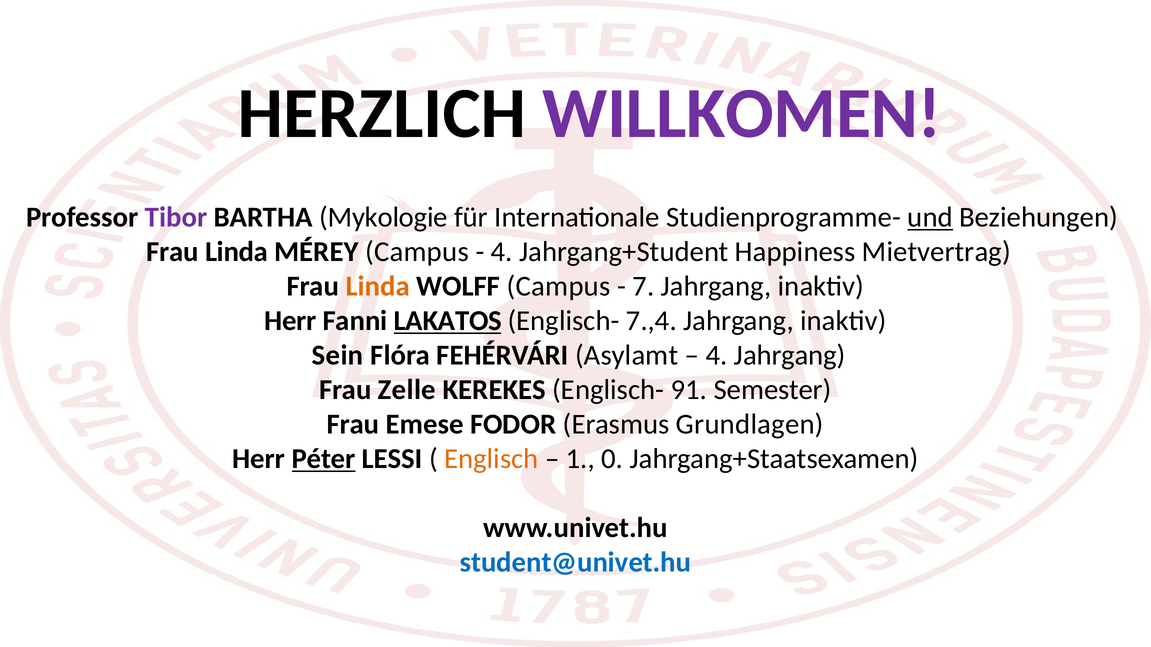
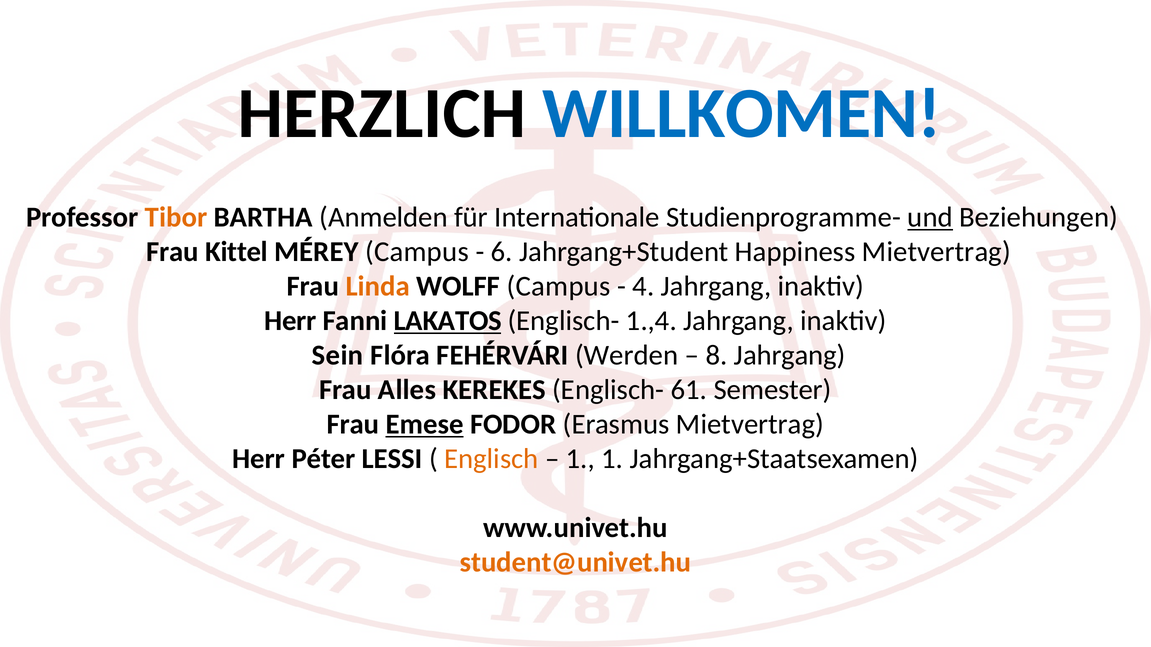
WILLKOMEN colour: purple -> blue
Tibor colour: purple -> orange
Mykologie: Mykologie -> Anmelden
Linda at (237, 252): Linda -> Kittel
4 at (502, 252): 4 -> 6
7: 7 -> 4
7.,4: 7.,4 -> 1.,4
Asylamt: Asylamt -> Werden
4 at (716, 356): 4 -> 8
Zelle: Zelle -> Alles
91: 91 -> 61
Emese underline: none -> present
Erasmus Grundlagen: Grundlagen -> Mietvertrag
Péter underline: present -> none
1 0: 0 -> 1
student@univet.hu colour: blue -> orange
